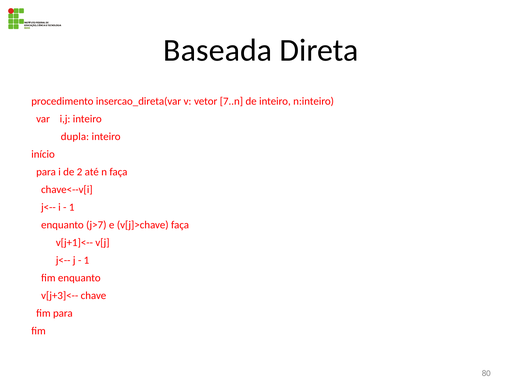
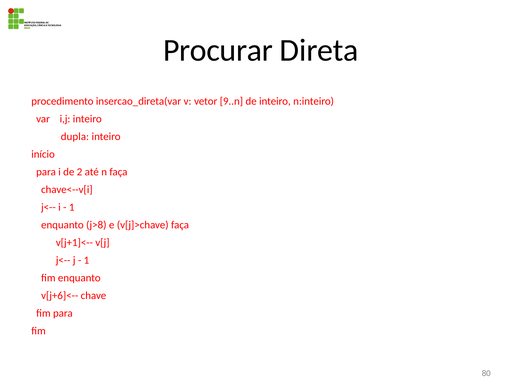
Baseada: Baseada -> Procurar
7..n: 7..n -> 9..n
j>7: j>7 -> j>8
v[j+3]<--: v[j+3]<-- -> v[j+6]<--
